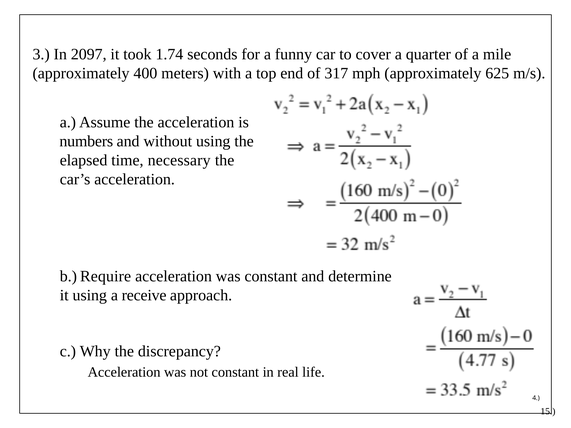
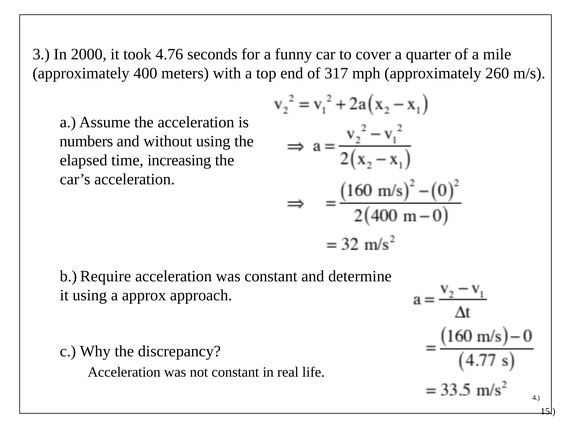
2097: 2097 -> 2000
1.74: 1.74 -> 4.76
625: 625 -> 260
necessary: necessary -> increasing
receive: receive -> approx
